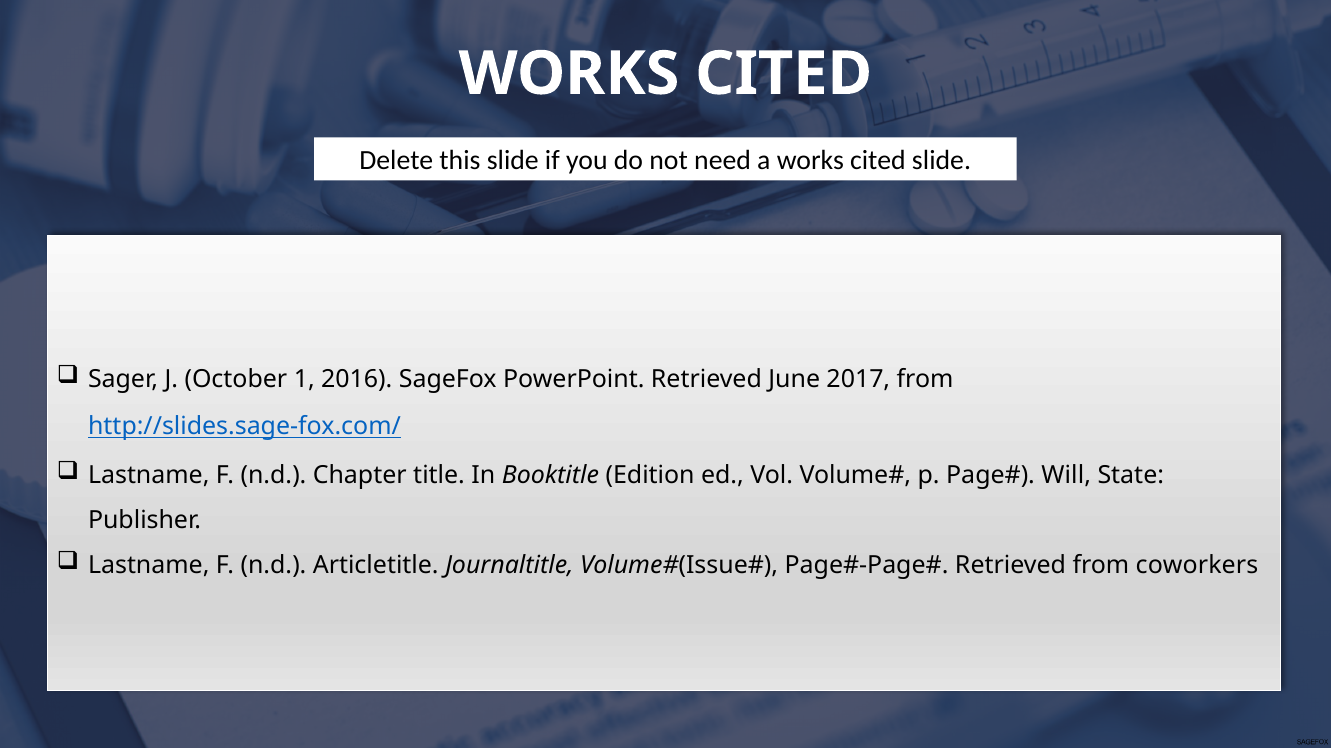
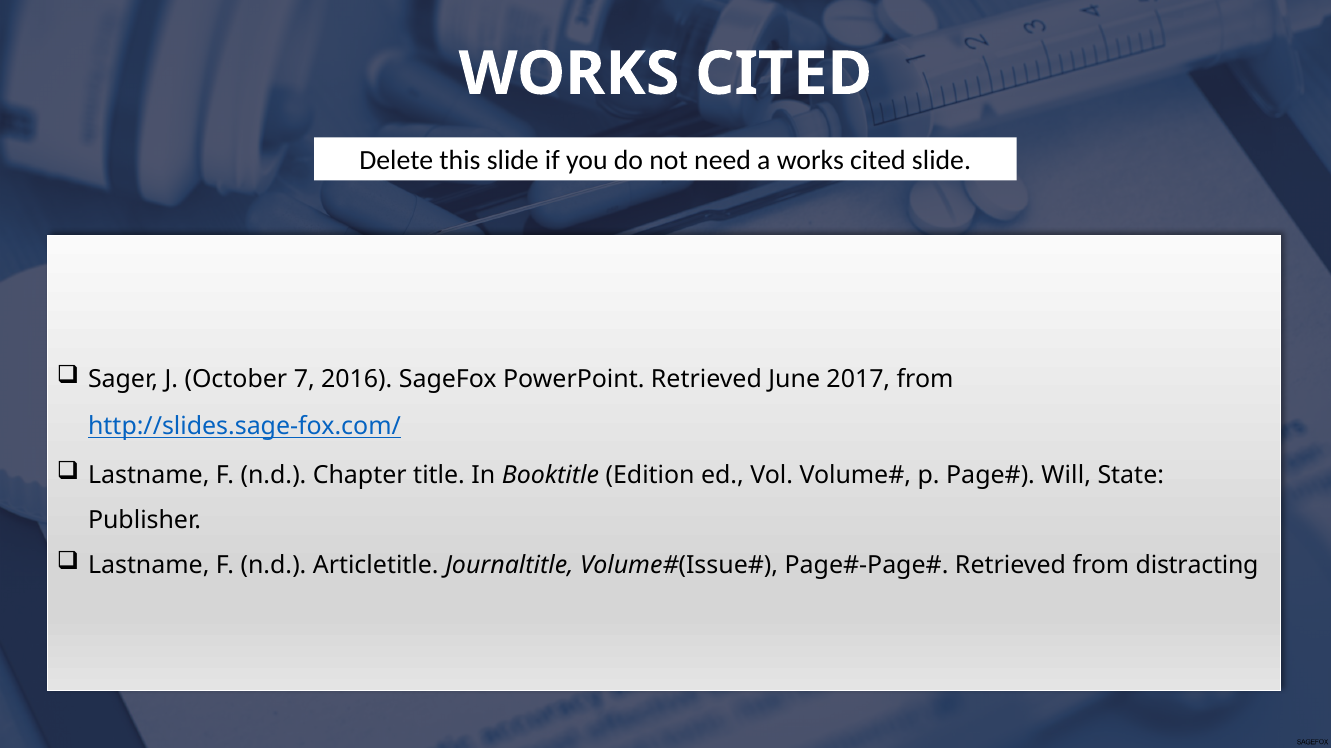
1: 1 -> 7
coworkers: coworkers -> distracting
